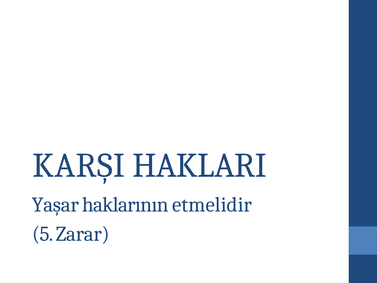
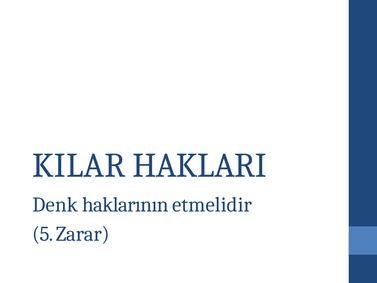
KARŞI: KARŞI -> KILAR
Yaşar: Yaşar -> Denk
